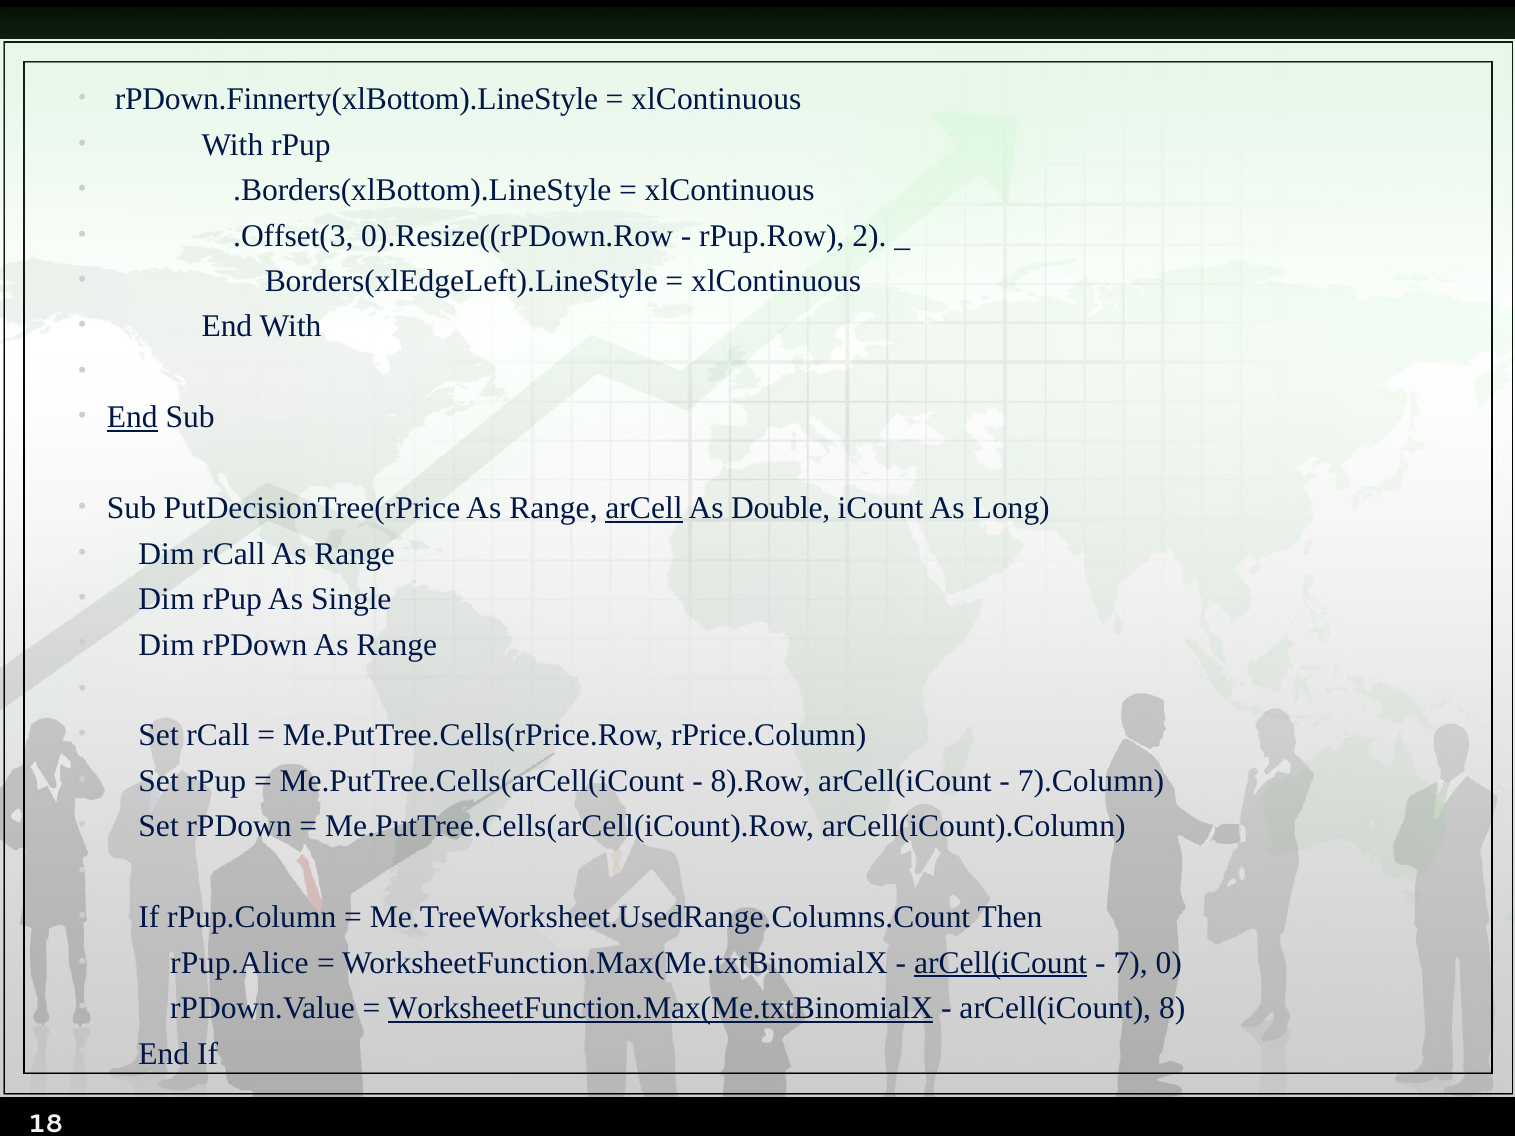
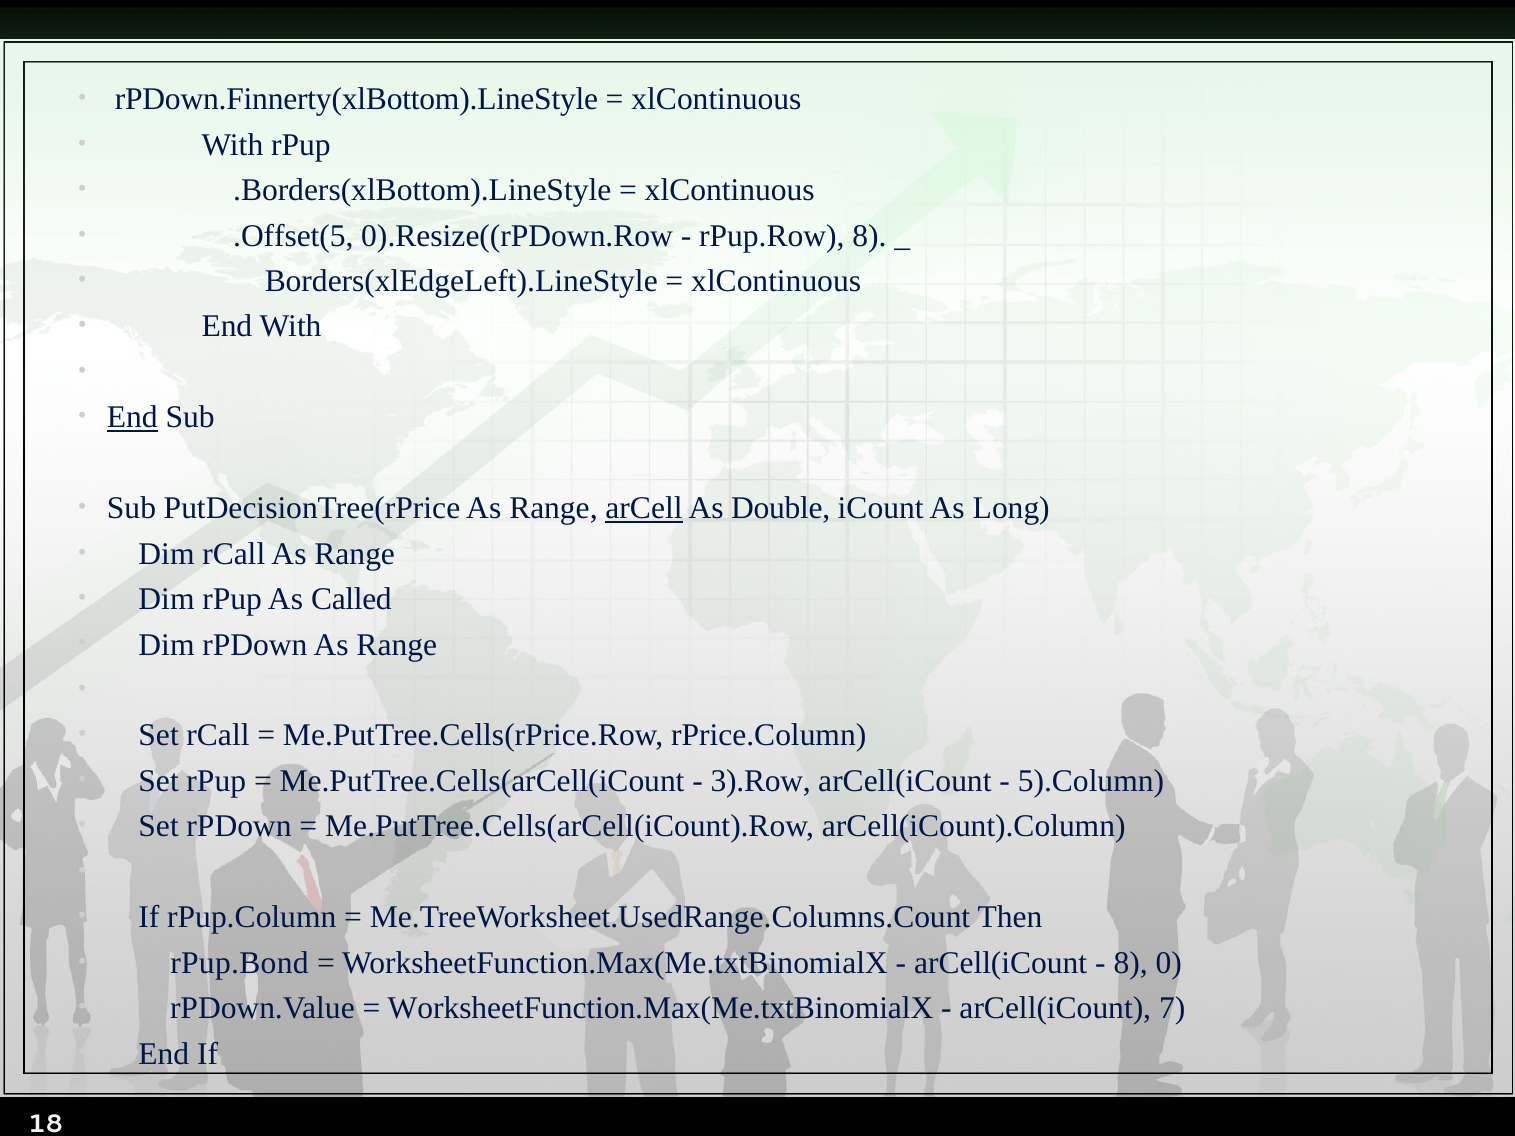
.Offset(3: .Offset(3 -> .Offset(5
rPup.Row 2: 2 -> 8
Single: Single -> Called
8).Row: 8).Row -> 3).Row
7).Column: 7).Column -> 5).Column
rPup.Alice: rPup.Alice -> rPup.Bond
arCell(iCount at (1001, 963) underline: present -> none
7 at (1131, 963): 7 -> 8
WorksheetFunction.Max(Me.txtBinomialX at (661, 1008) underline: present -> none
8: 8 -> 7
